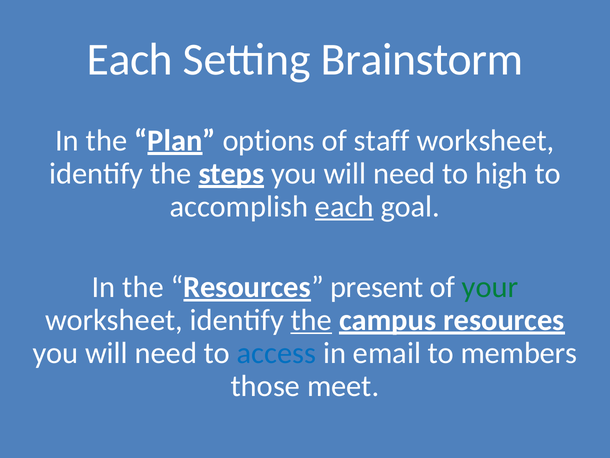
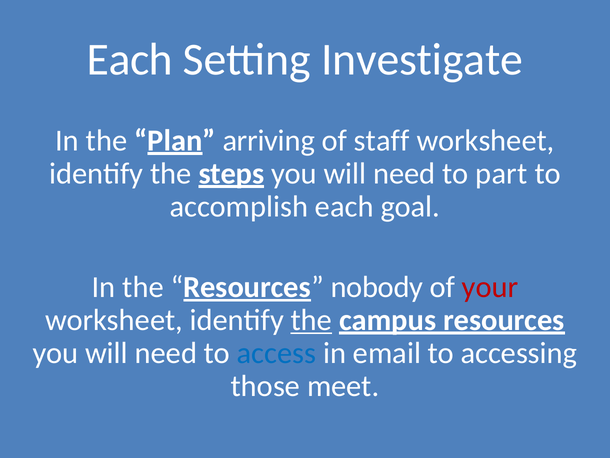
Brainstorm: Brainstorm -> Investigate
options: options -> arriving
high: high -> part
each at (344, 206) underline: present -> none
present: present -> nobody
your colour: green -> red
members: members -> accessing
